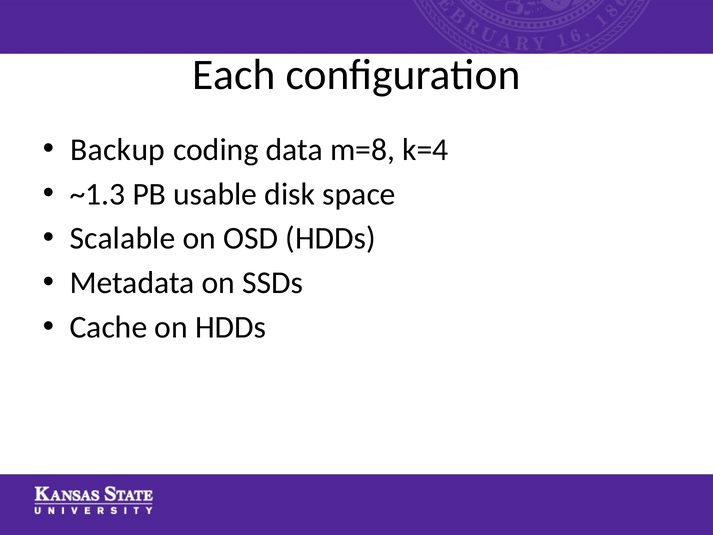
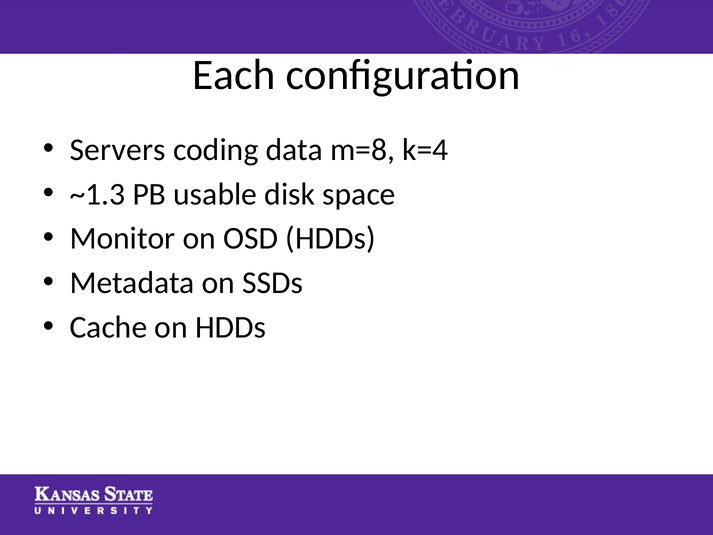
Backup: Backup -> Servers
Scalable: Scalable -> Monitor
